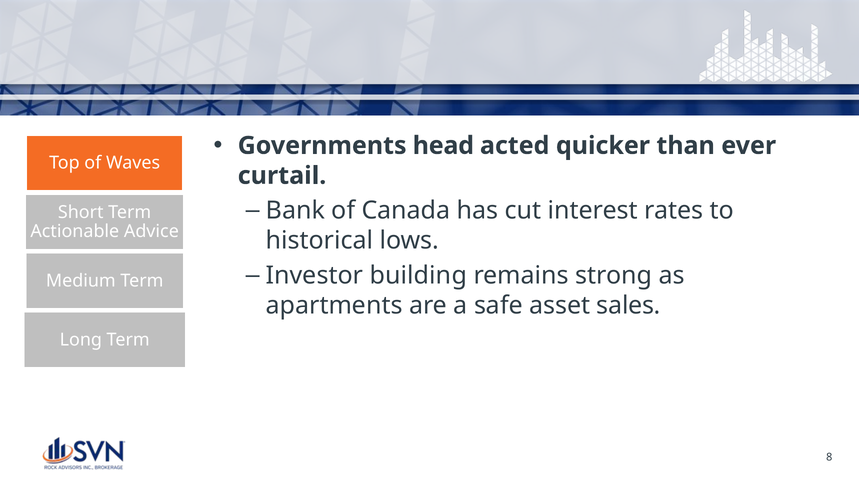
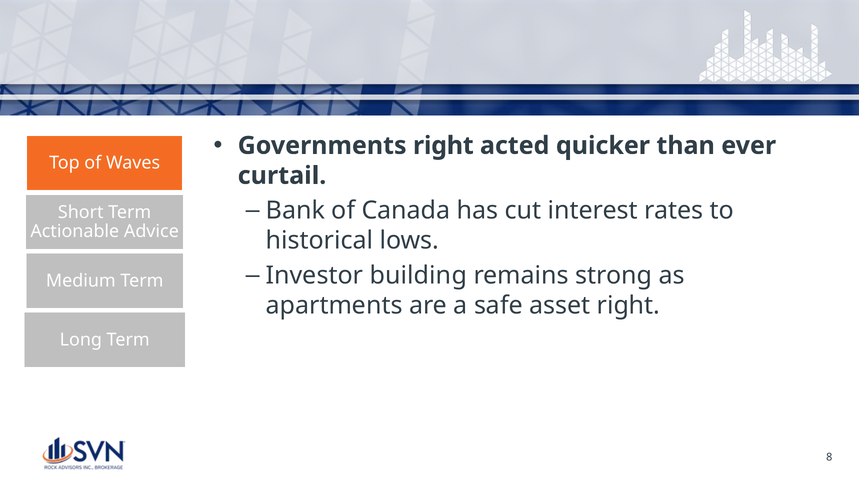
Governments head: head -> right
asset sales: sales -> right
